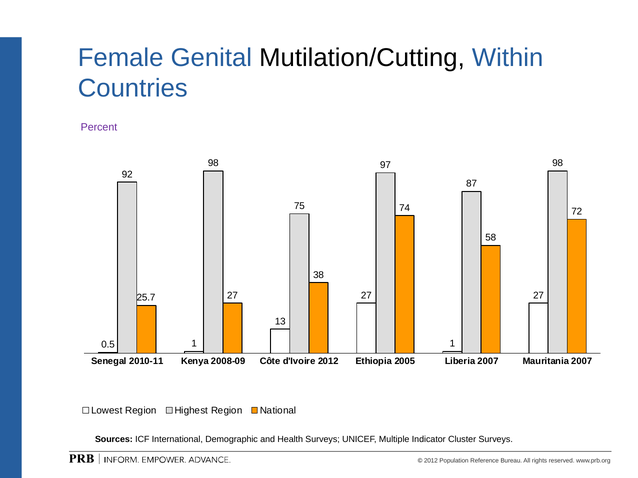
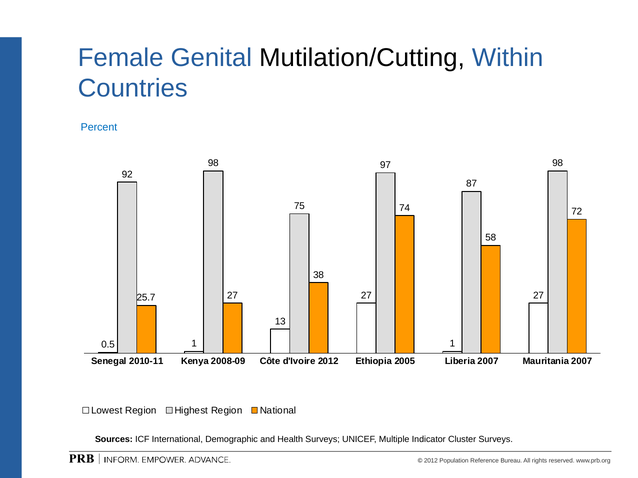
Percent colour: purple -> blue
